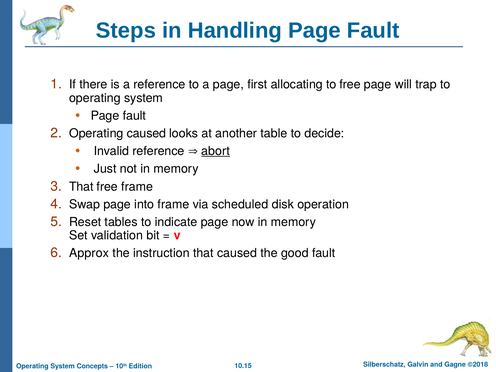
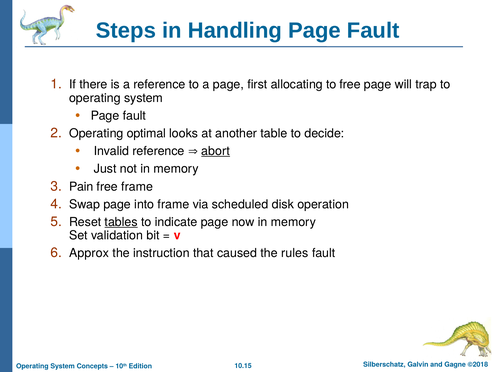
Operating caused: caused -> optimal
That at (81, 187): That -> Pain
tables underline: none -> present
good: good -> rules
